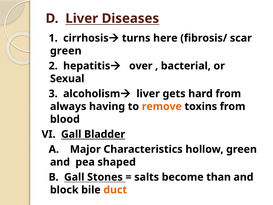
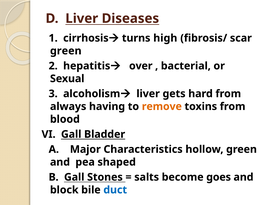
here: here -> high
than: than -> goes
duct colour: orange -> blue
